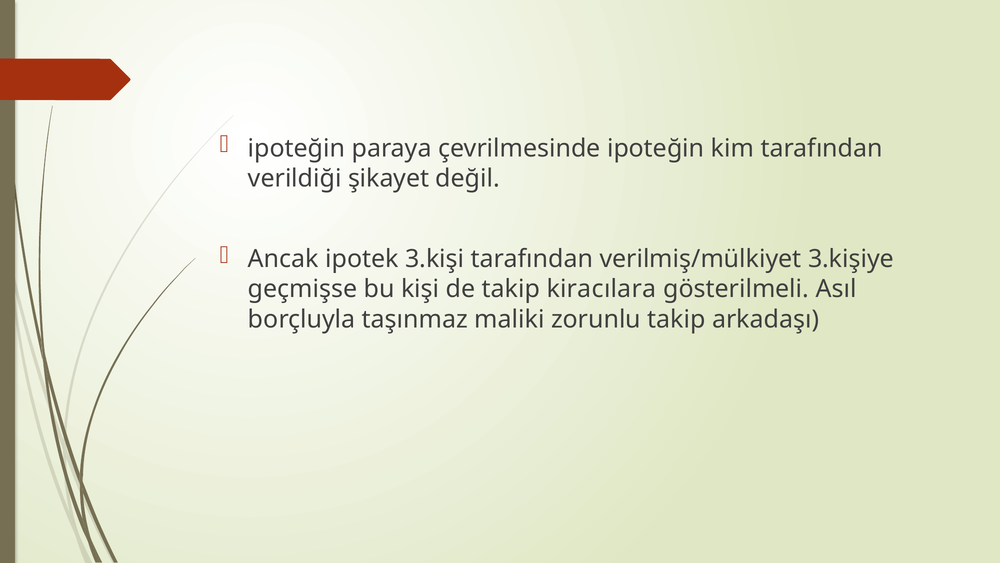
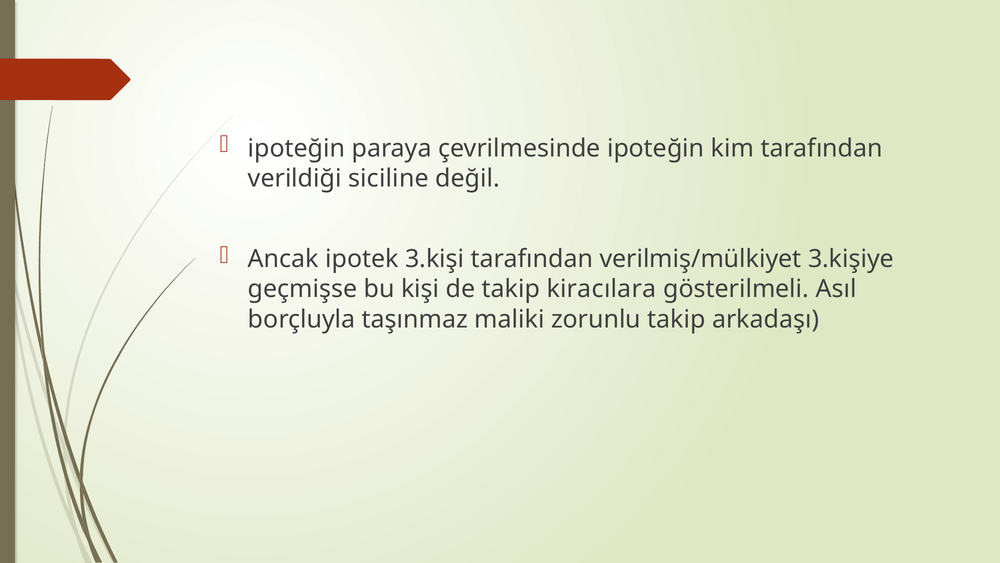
şikayet: şikayet -> siciline
